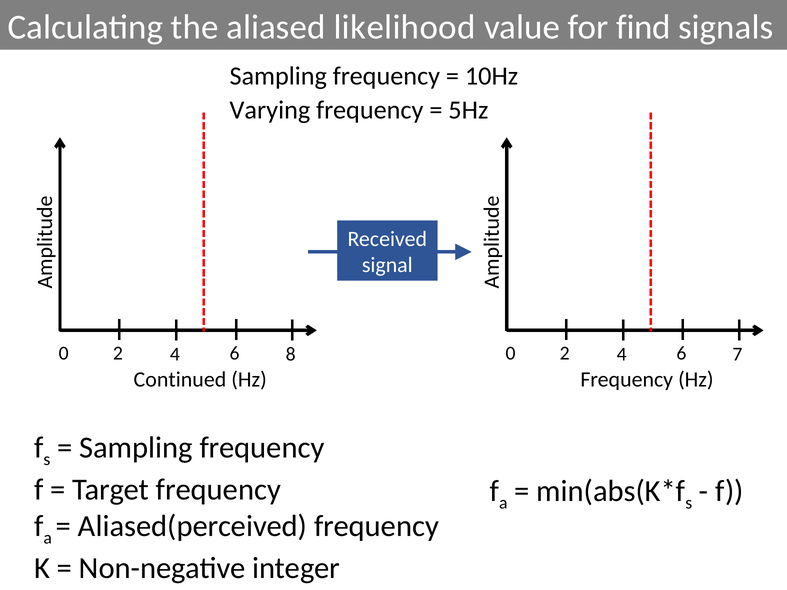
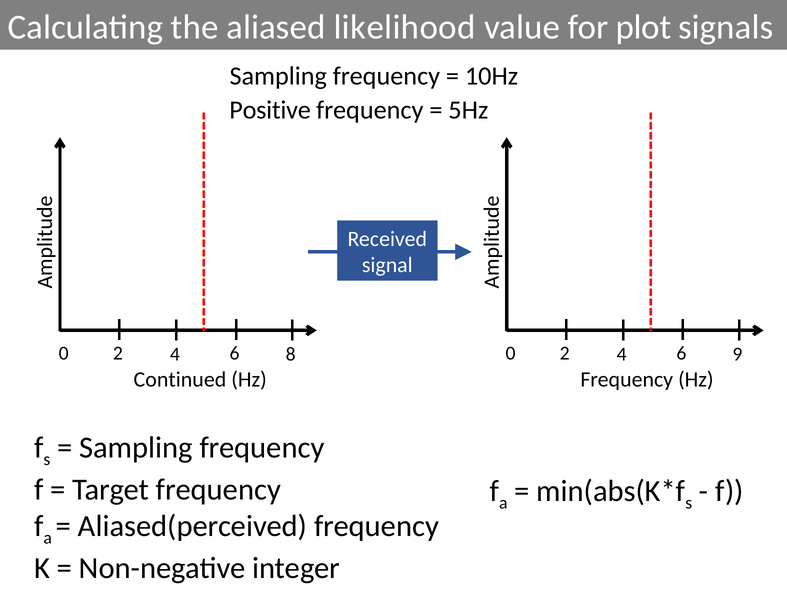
find: find -> plot
Varying: Varying -> Positive
7: 7 -> 9
